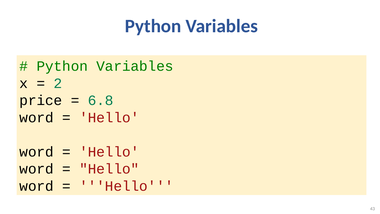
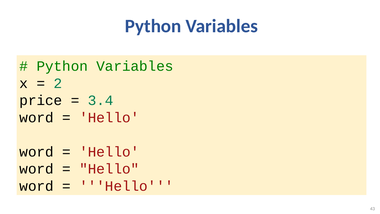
6.8: 6.8 -> 3.4
